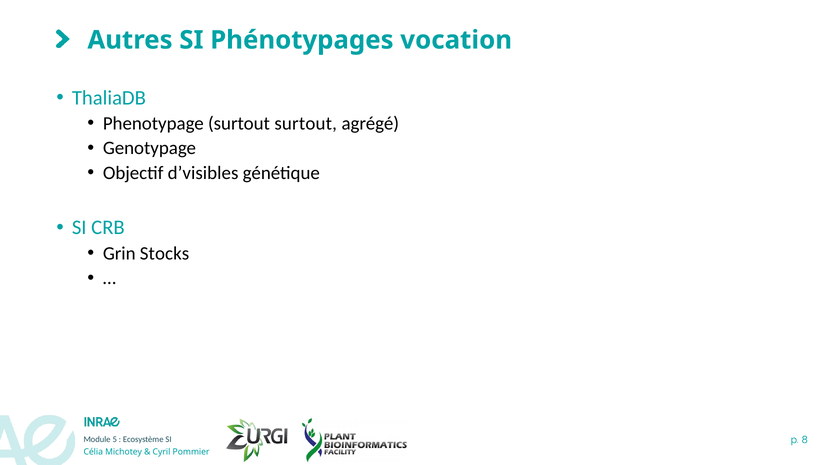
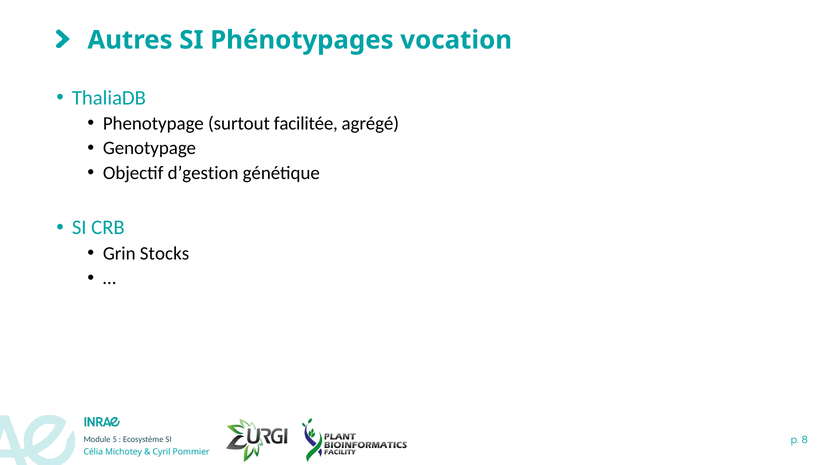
surtout surtout: surtout -> facilitée
d’visibles: d’visibles -> d’gestion
